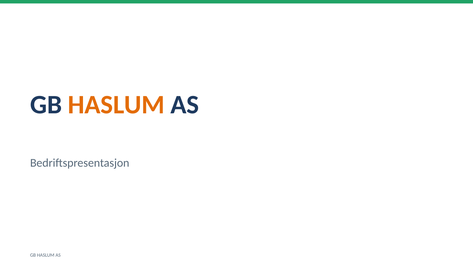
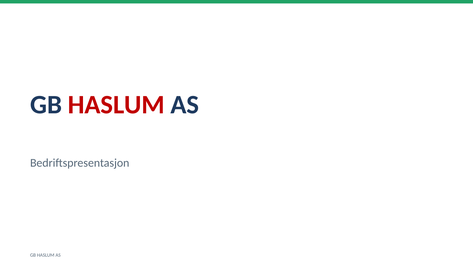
HASLUM at (116, 105) colour: orange -> red
